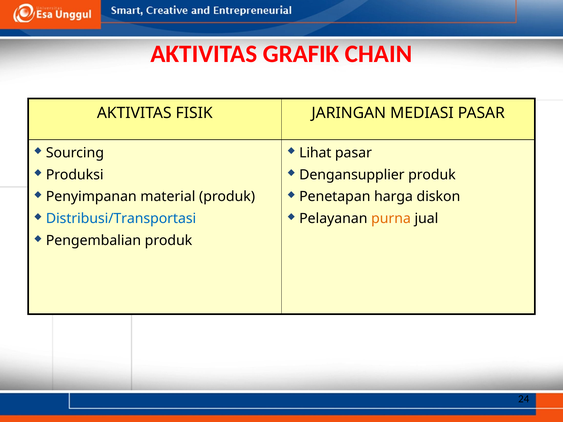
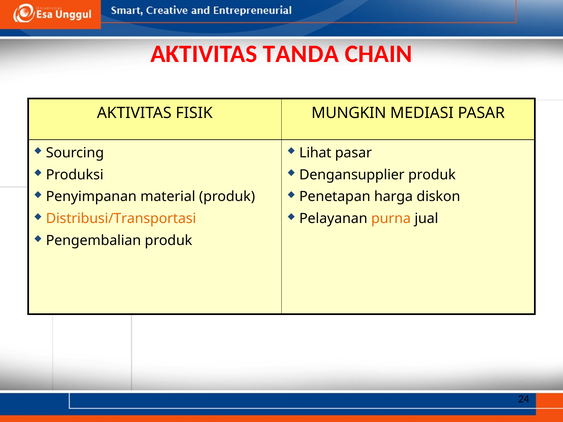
GRAFIK: GRAFIK -> TANDA
JARINGAN: JARINGAN -> MUNGKIN
Distribusi/Transportasi colour: blue -> orange
